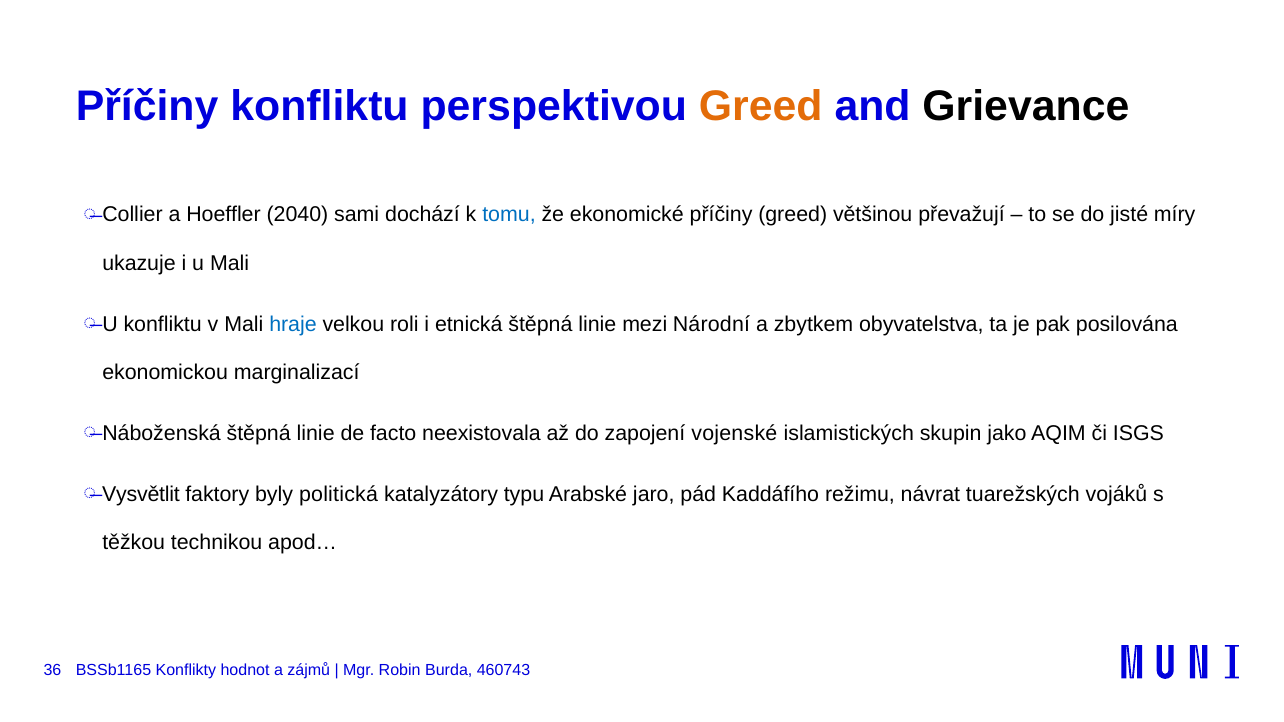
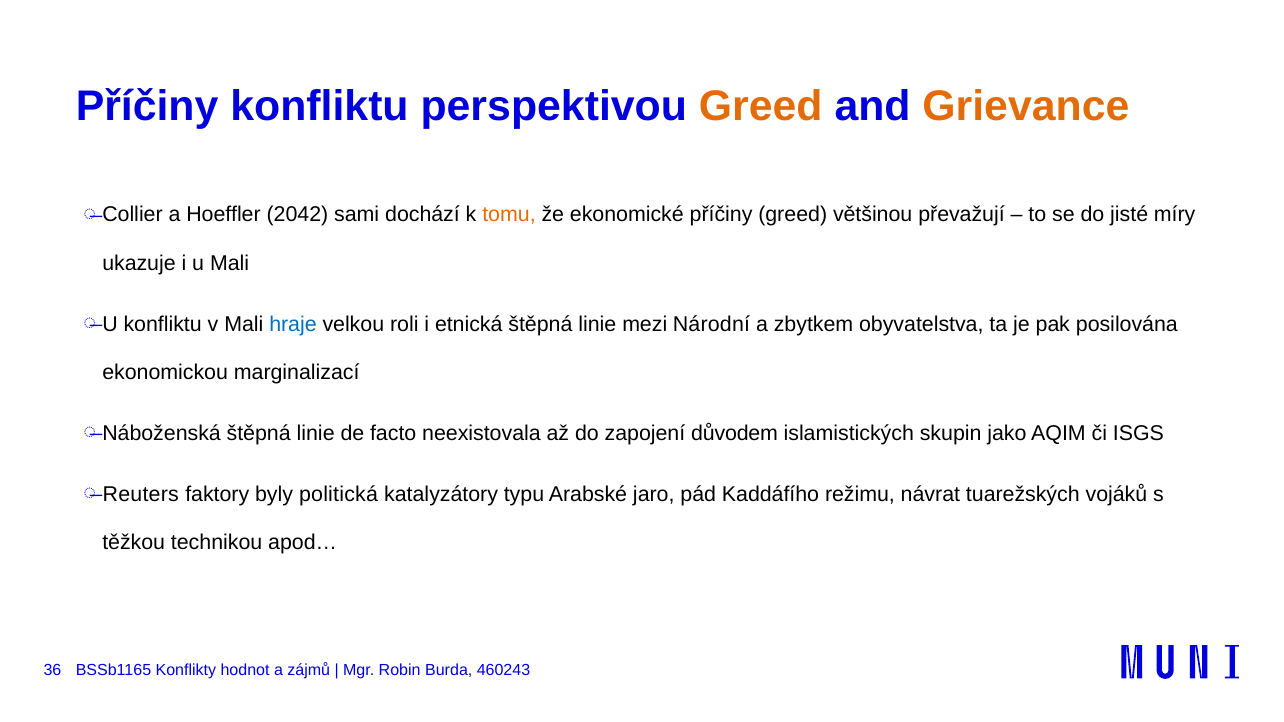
Grievance colour: black -> orange
2040: 2040 -> 2042
tomu colour: blue -> orange
vojenské: vojenské -> důvodem
Vysvětlit: Vysvětlit -> Reuters
460743: 460743 -> 460243
